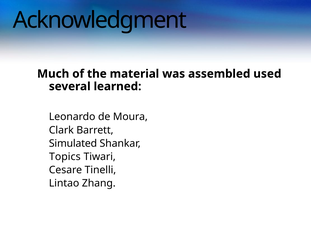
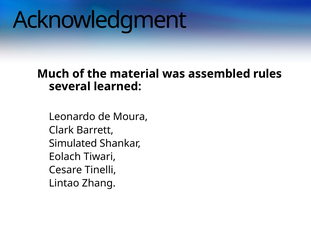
used: used -> rules
Topics: Topics -> Eolach
